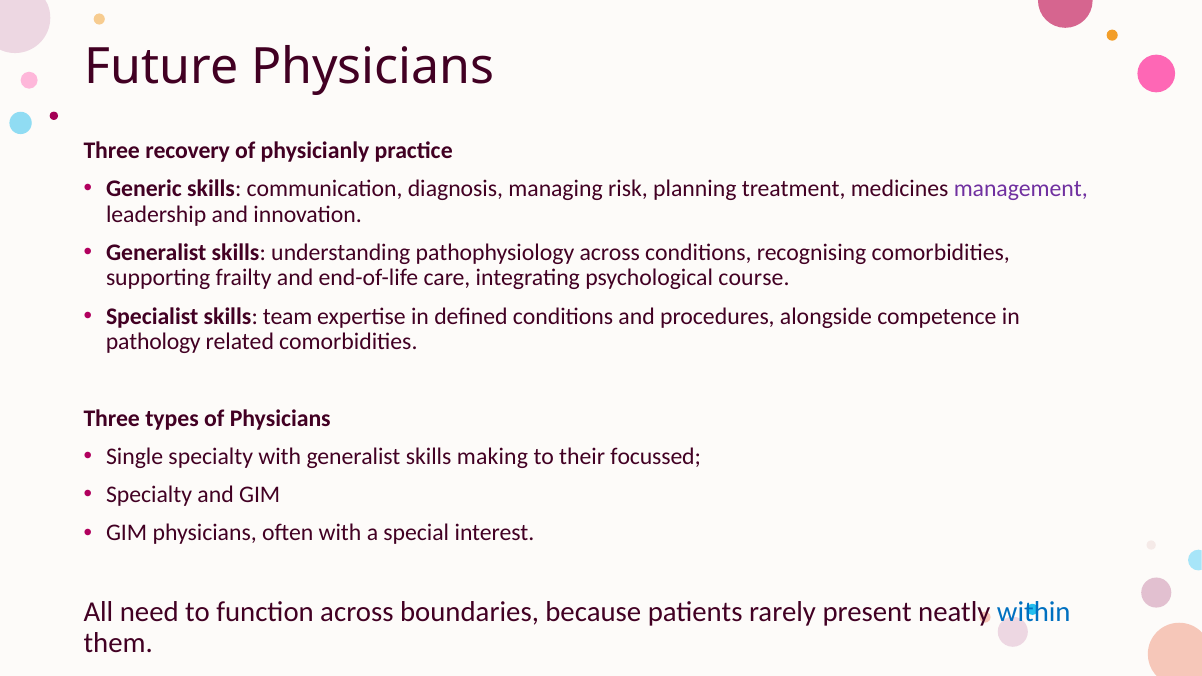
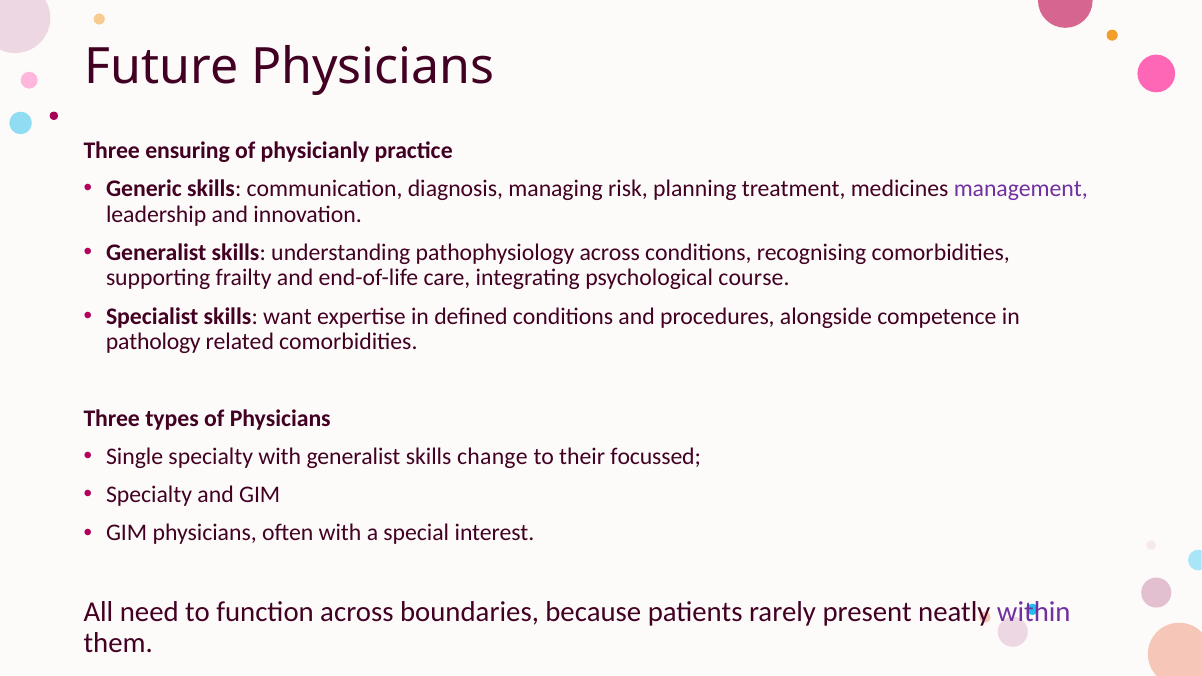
recovery: recovery -> ensuring
team: team -> want
making: making -> change
within colour: blue -> purple
